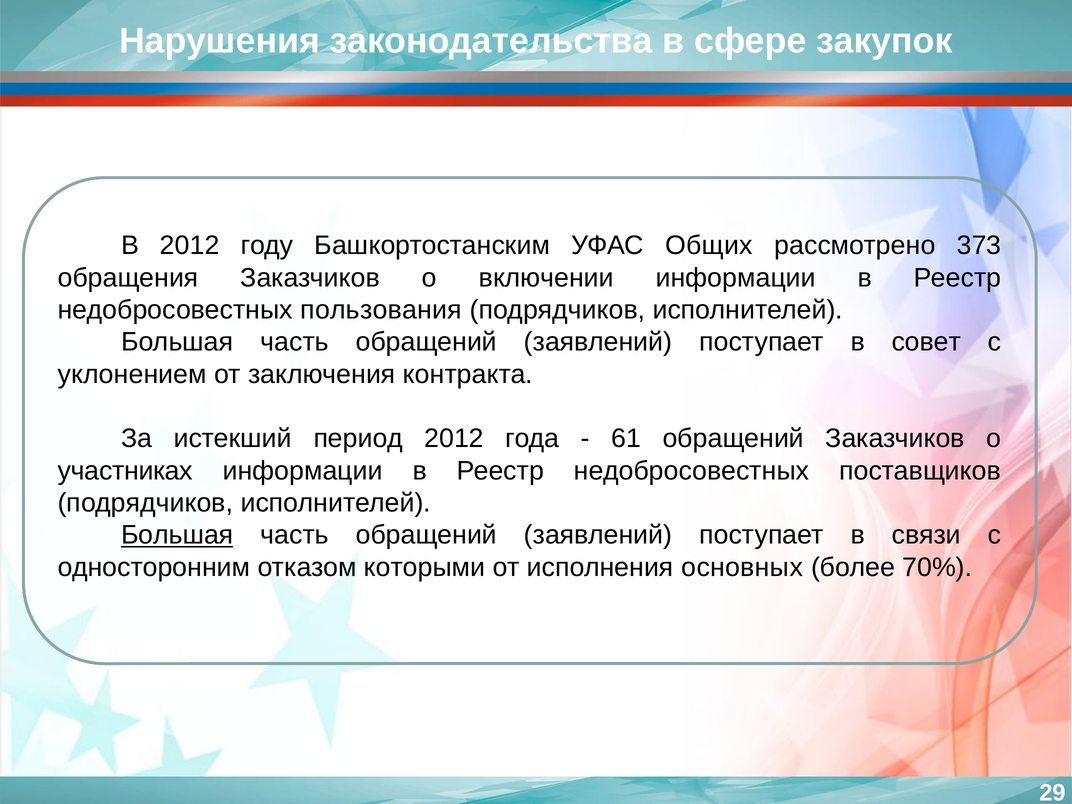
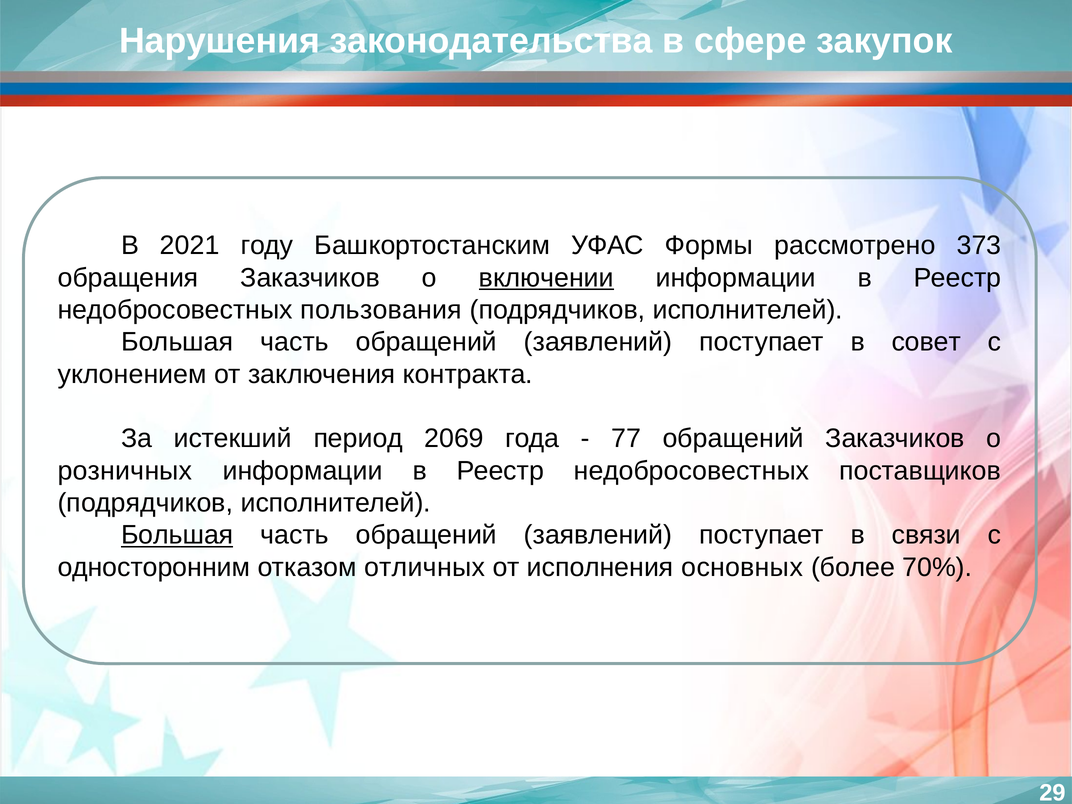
В 2012: 2012 -> 2021
Общих: Общих -> Формы
включении underline: none -> present
период 2012: 2012 -> 2069
61: 61 -> 77
участниках: участниках -> розничных
которыми: которыми -> отличных
